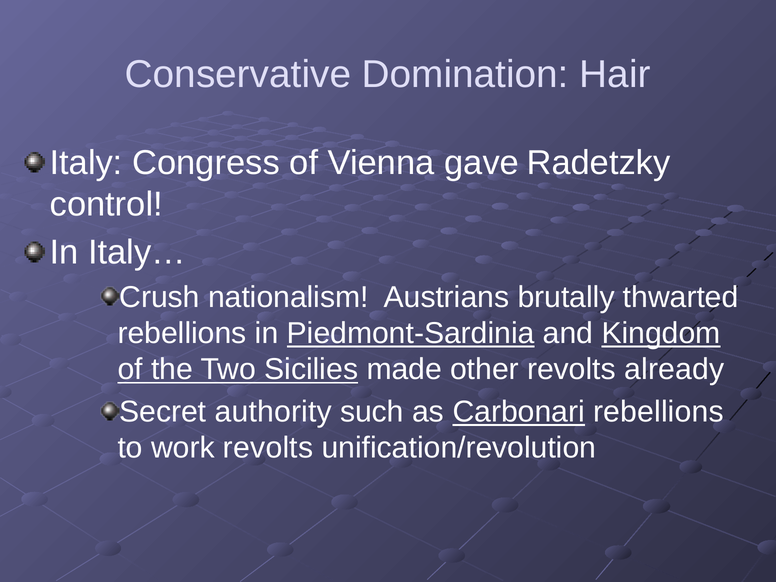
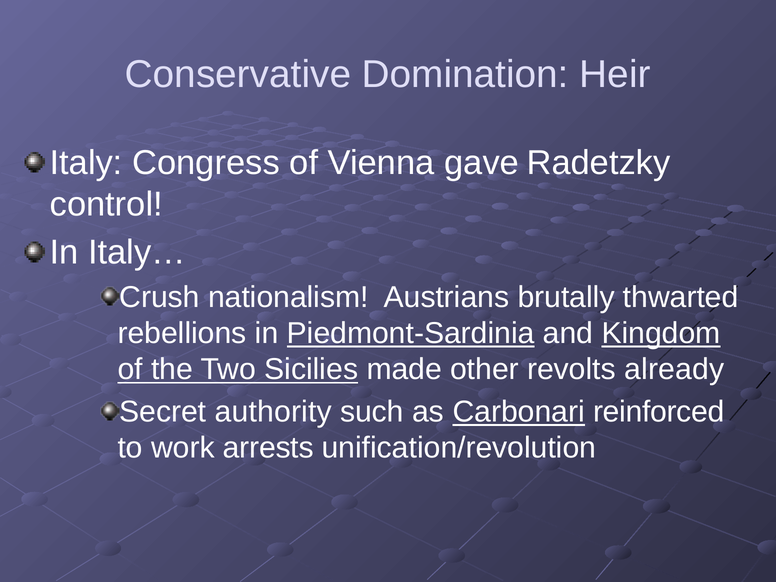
Hair: Hair -> Heir
Carbonari rebellions: rebellions -> reinforced
work revolts: revolts -> arrests
